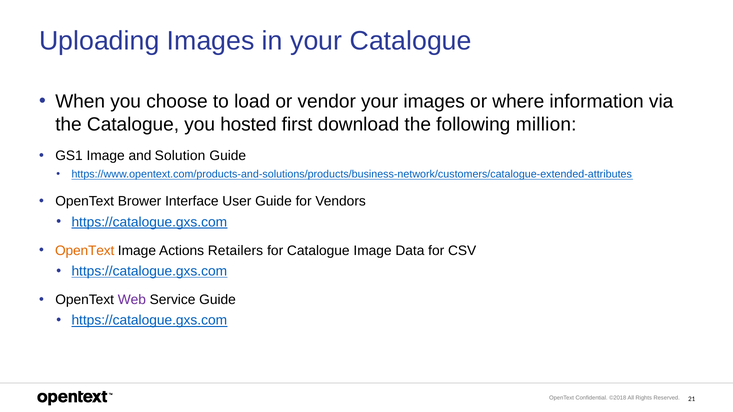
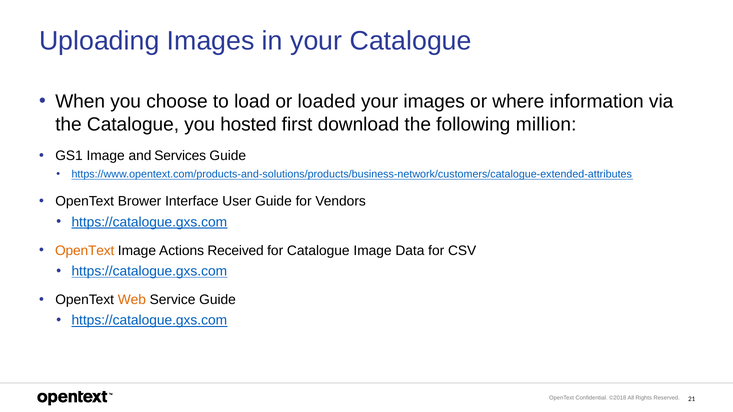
vendor: vendor -> loaded
Solution: Solution -> Services
Retailers: Retailers -> Received
Web colour: purple -> orange
